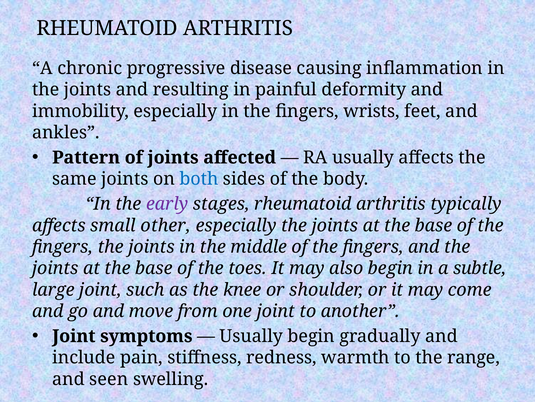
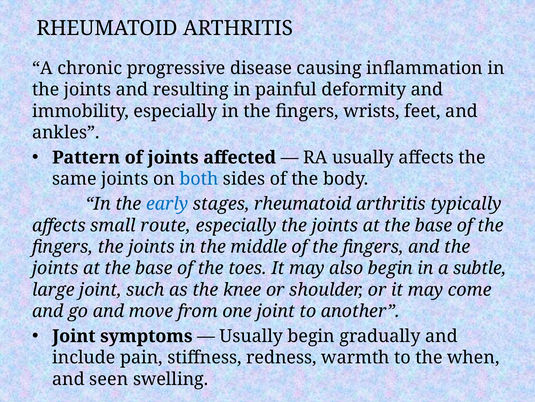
early colour: purple -> blue
other: other -> route
range: range -> when
